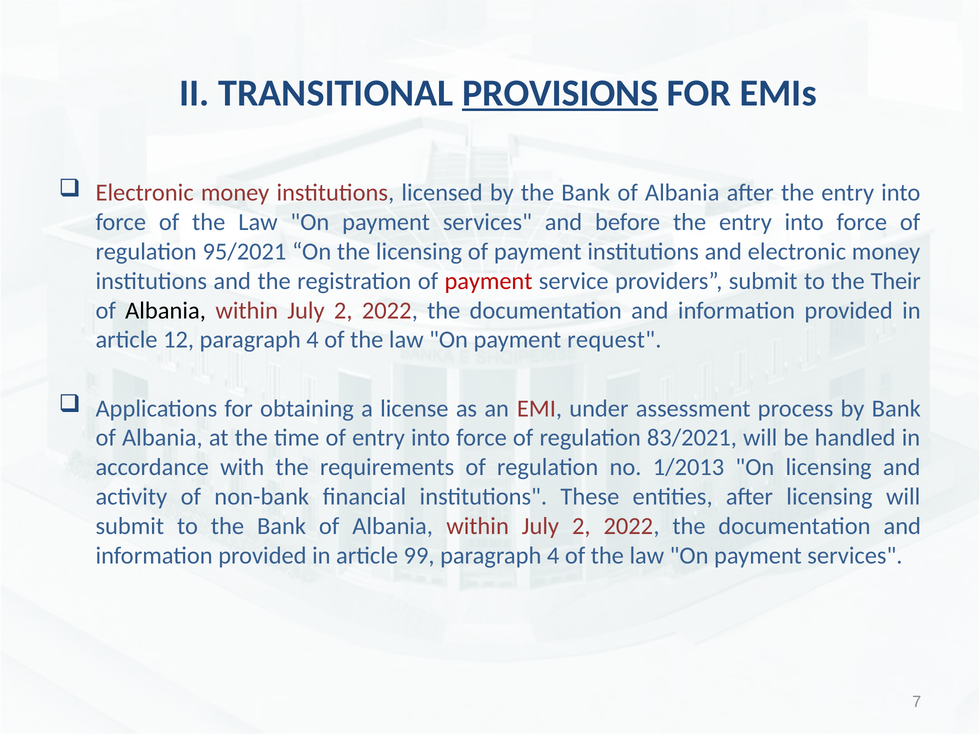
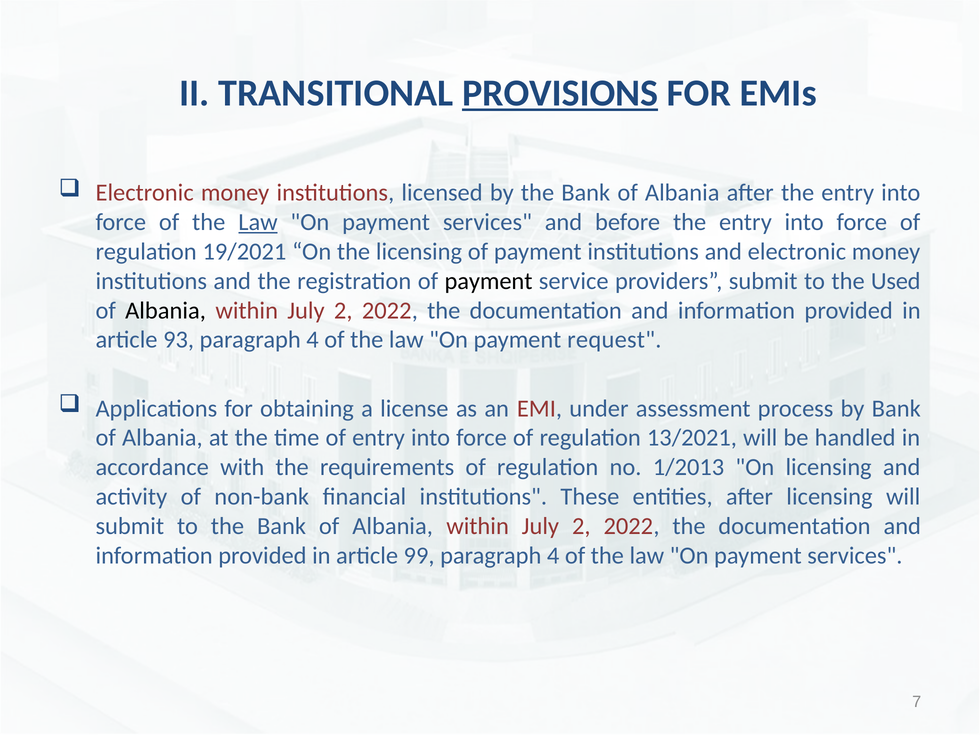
Law at (258, 222) underline: none -> present
95/2021: 95/2021 -> 19/2021
payment at (488, 281) colour: red -> black
Their: Their -> Used
12: 12 -> 93
83/2021: 83/2021 -> 13/2021
